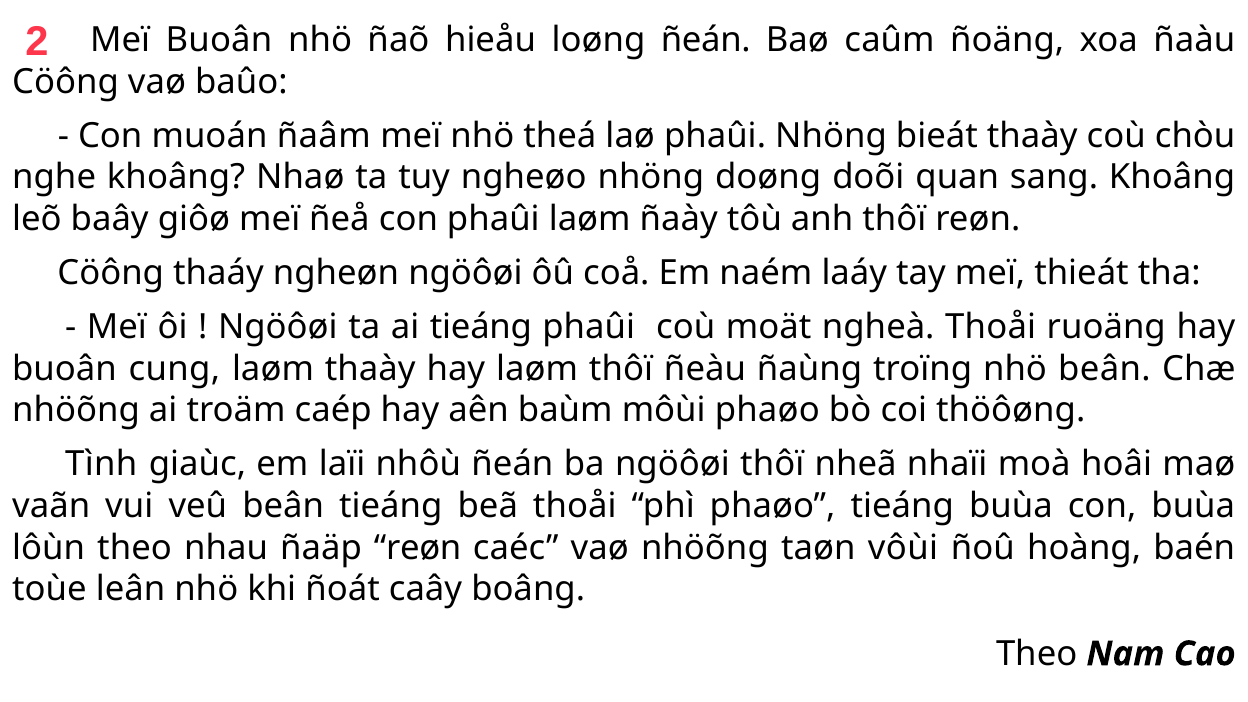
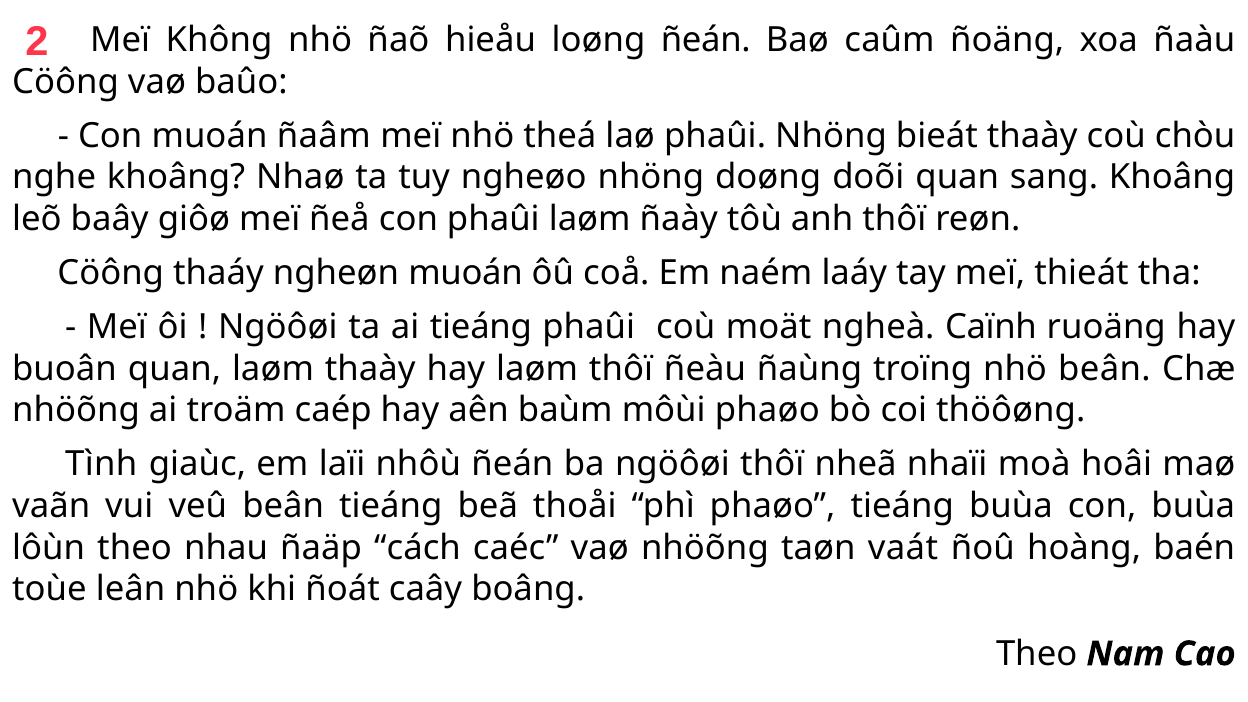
Meï Buoân: Buoân -> Không
ngheøn ngöôøi: ngöôøi -> muoán
ngheà Thoåi: Thoåi -> Caïnh
buoân cung: cung -> quan
ñaäp reøn: reøn -> cách
vôùi: vôùi -> vaát
